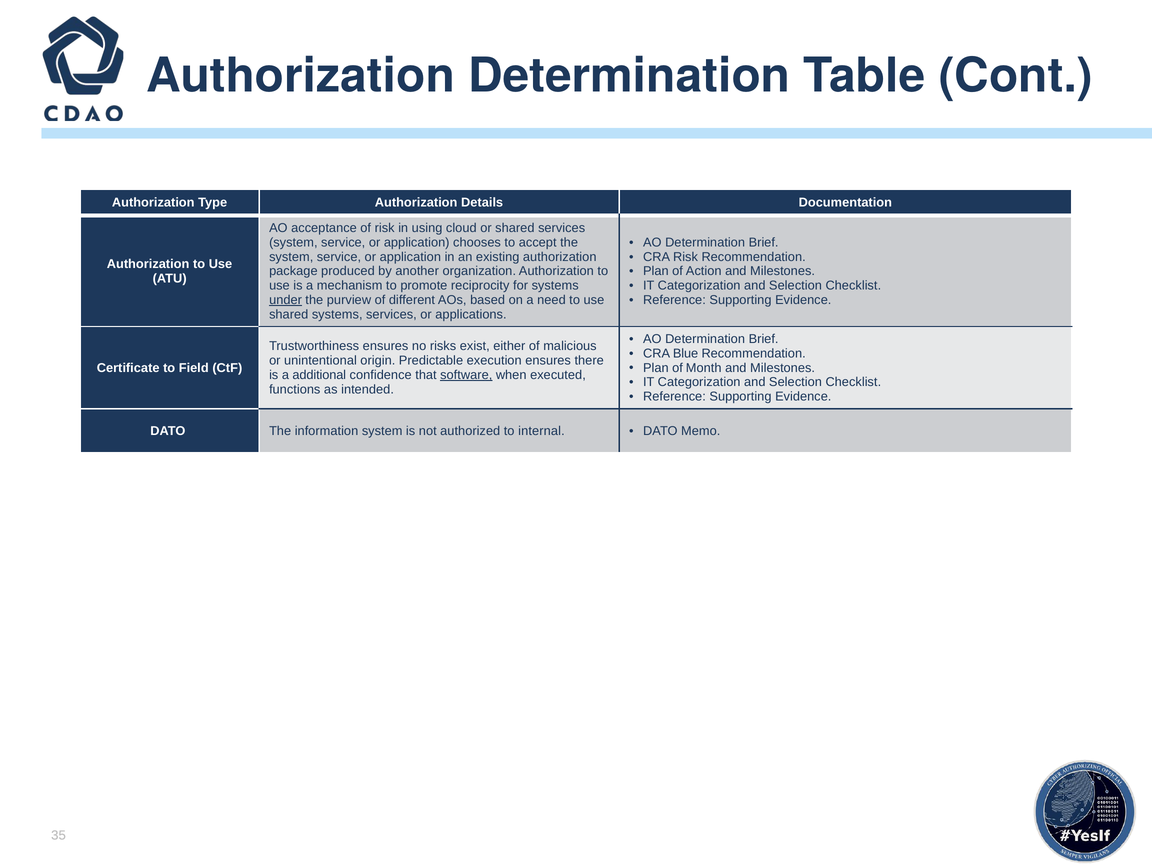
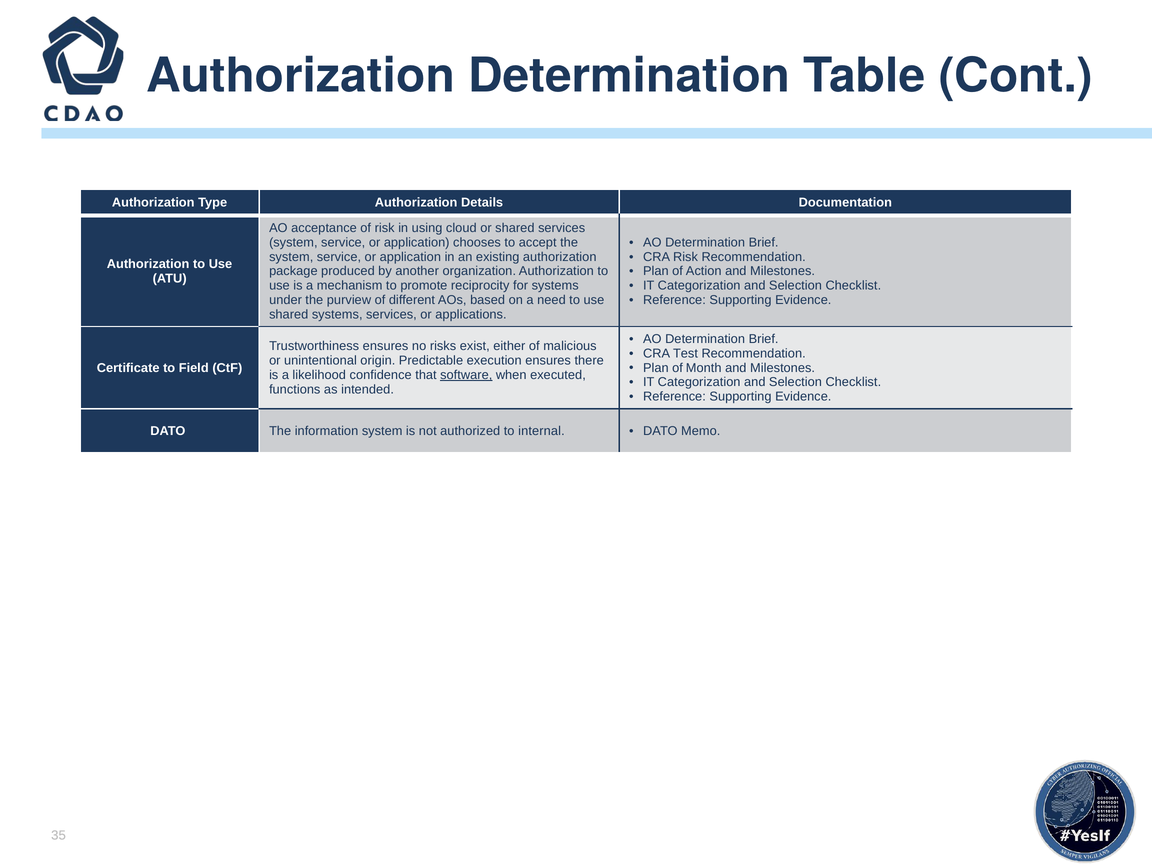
under underline: present -> none
Blue: Blue -> Test
additional: additional -> likelihood
